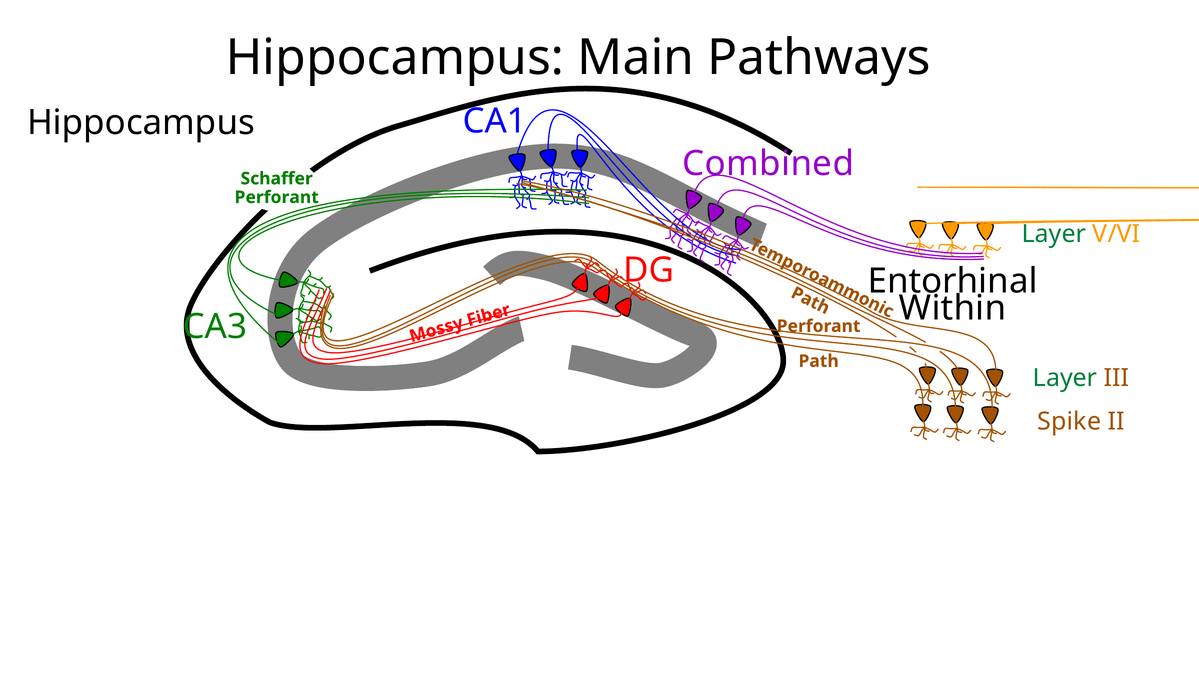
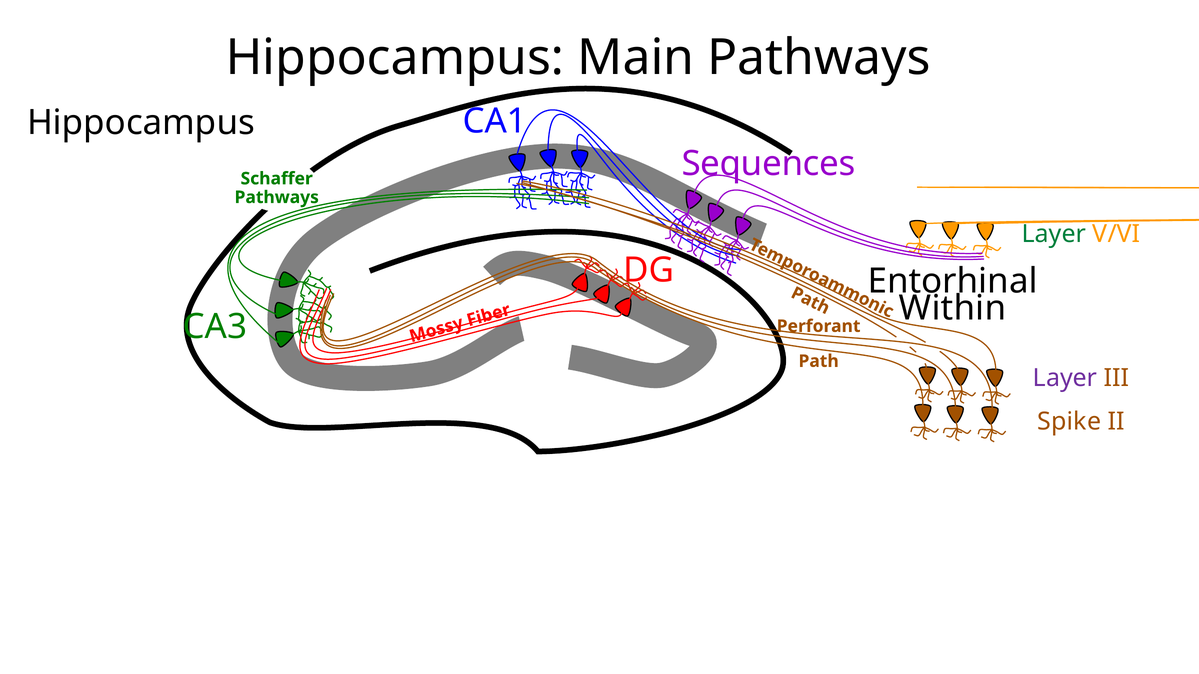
Combined: Combined -> Sequences
Perforant at (277, 197): Perforant -> Pathways
Layer at (1065, 378) colour: green -> purple
